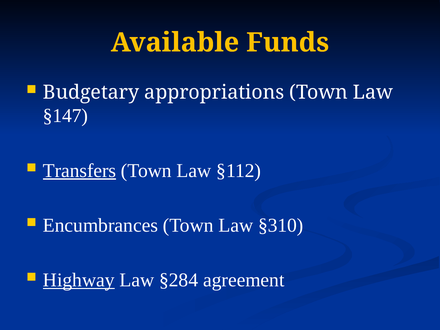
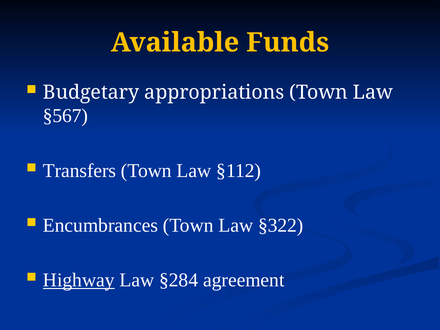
§147: §147 -> §567
Transfers underline: present -> none
§310: §310 -> §322
